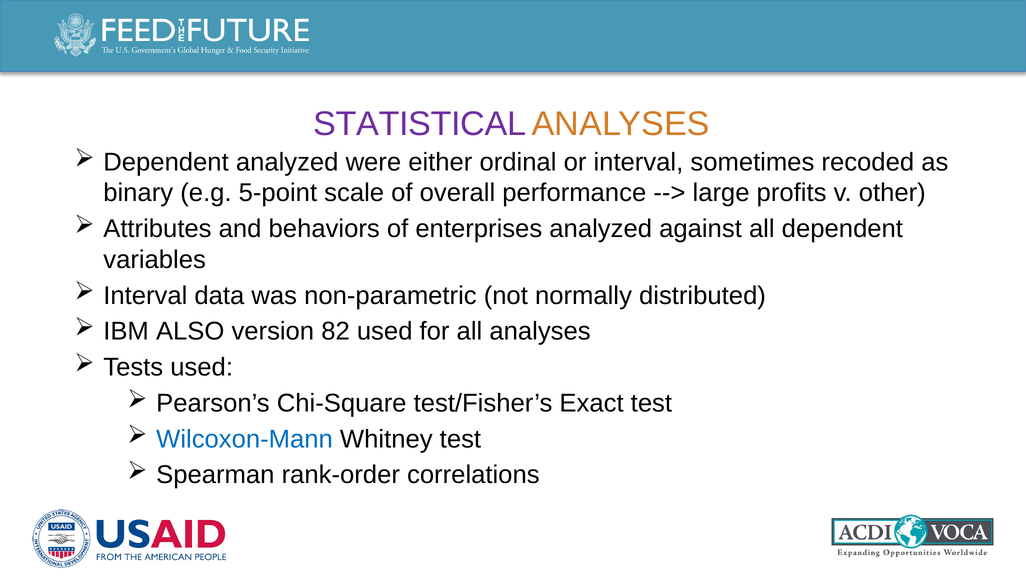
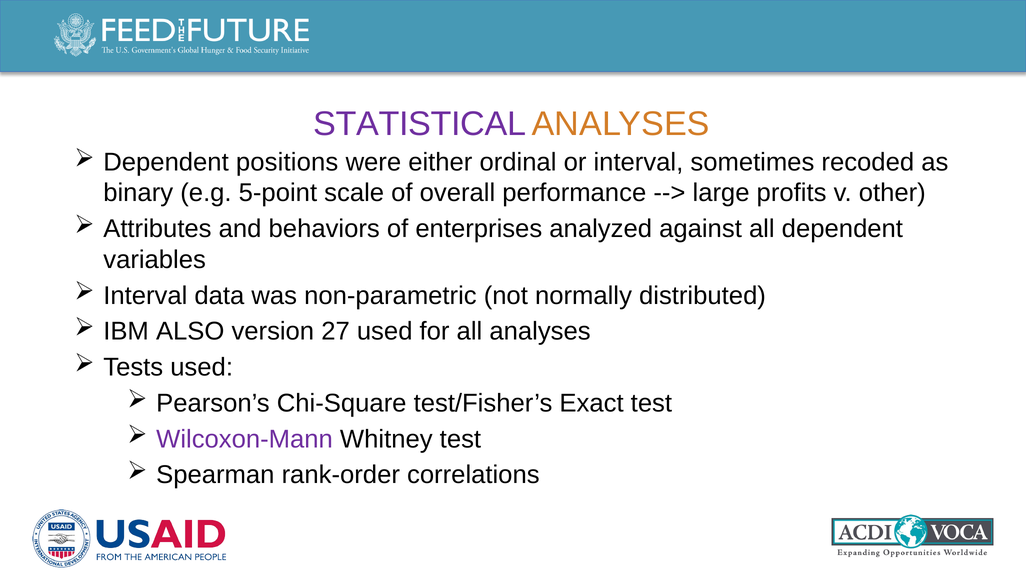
Dependent analyzed: analyzed -> positions
82: 82 -> 27
Wilcoxon-Mann colour: blue -> purple
